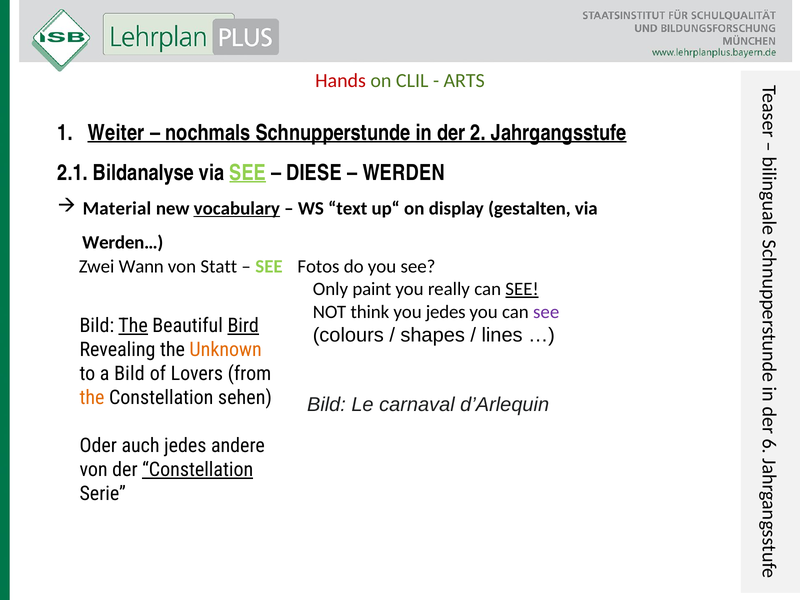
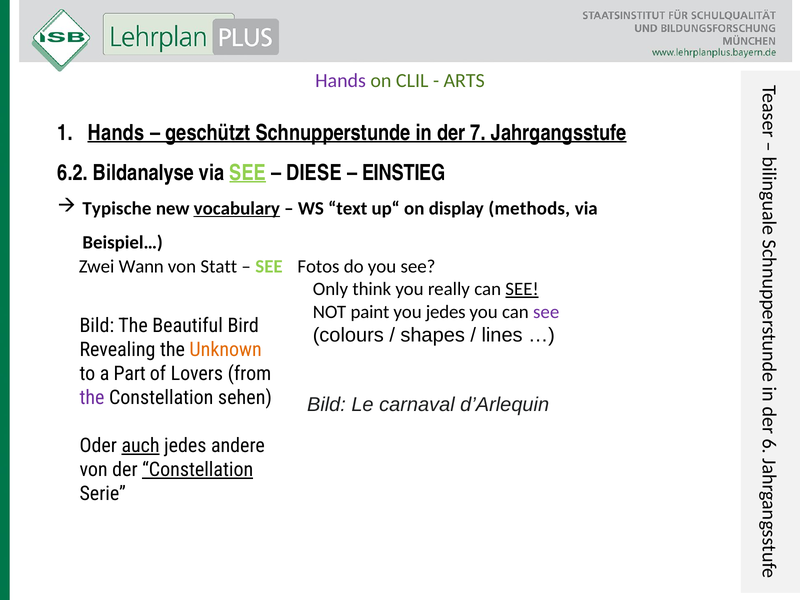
Hands at (341, 81) colour: red -> purple
Weiter at (116, 133): Weiter -> Hands
nochmals: nochmals -> geschützt
2: 2 -> 7
2.1: 2.1 -> 6.2
WERDEN: WERDEN -> EINSTIEG
Material: Material -> Typische
gestalten: gestalten -> methods
Werden…: Werden… -> Beispiel…
paint: paint -> think
think: think -> paint
The at (133, 326) underline: present -> none
Bird underline: present -> none
a Bild: Bild -> Part
the at (92, 398) colour: orange -> purple
auch underline: none -> present
